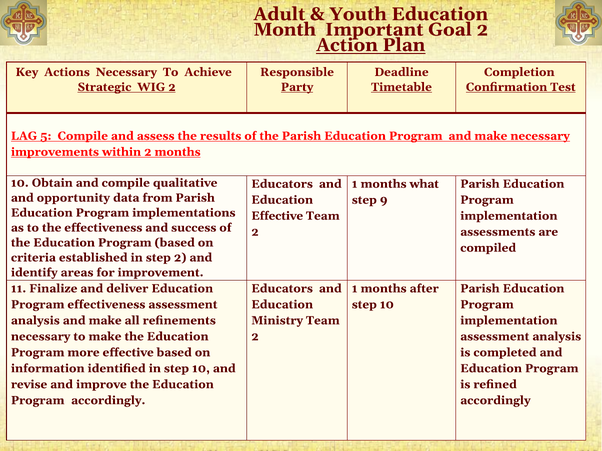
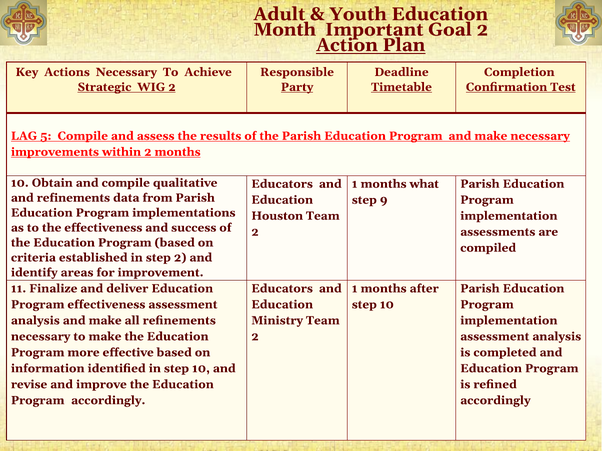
and opportunity: opportunity -> refinements
Effective at (277, 216): Effective -> Houston
